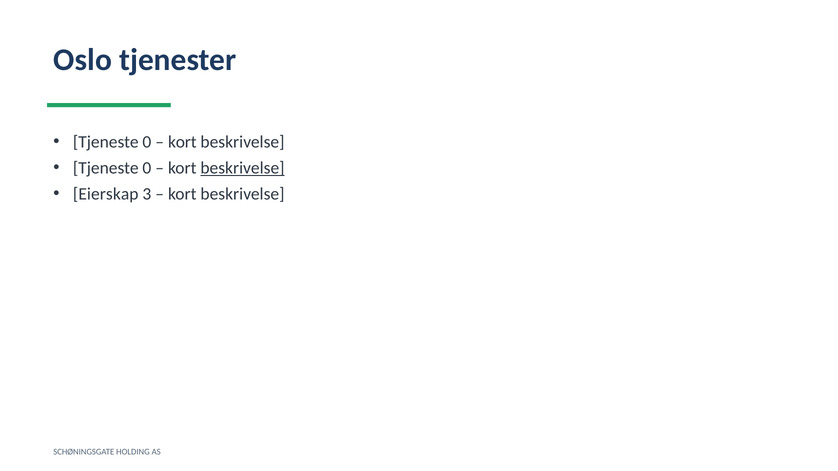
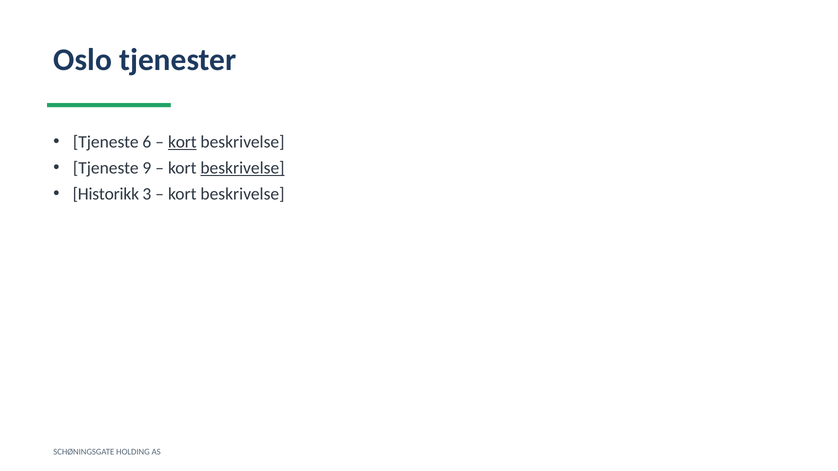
0 at (147, 142): 0 -> 6
kort at (182, 142) underline: none -> present
0 at (147, 168): 0 -> 9
Eierskap: Eierskap -> Historikk
